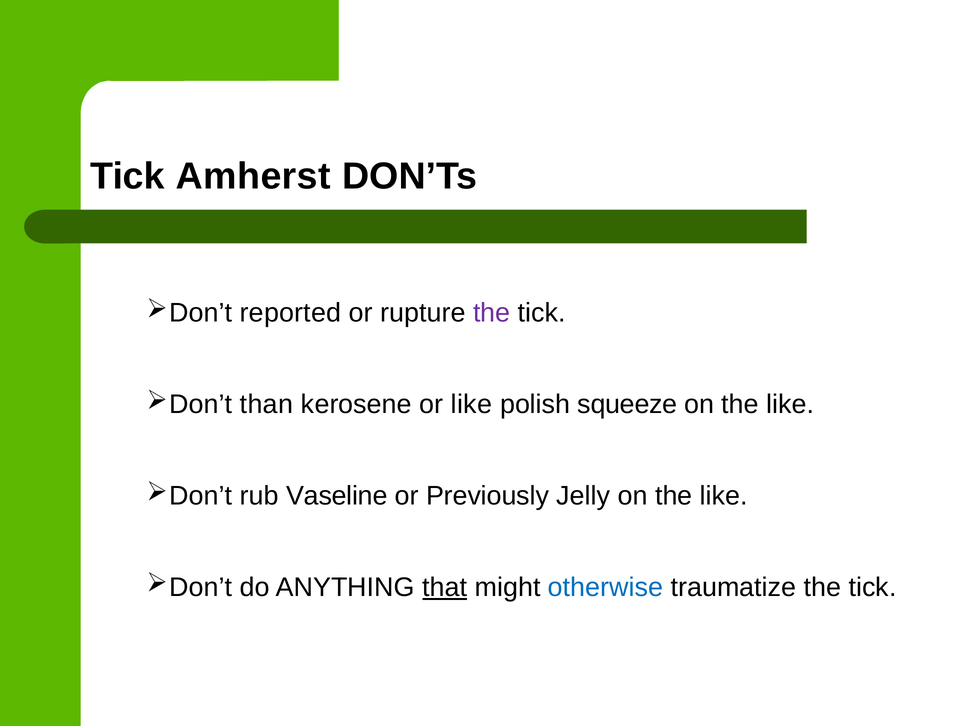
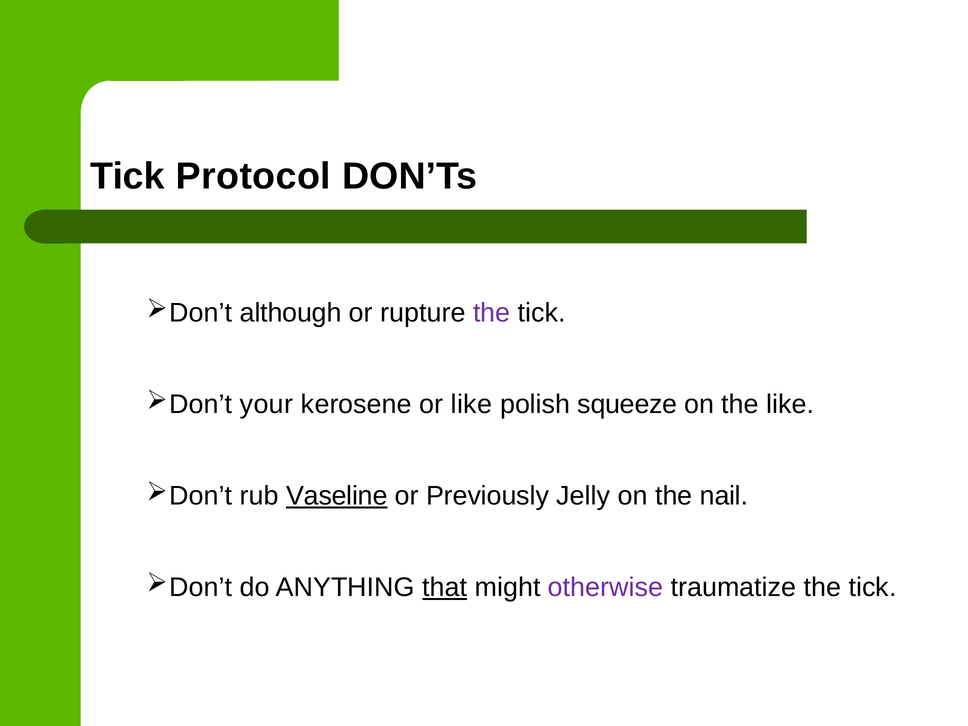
Amherst: Amherst -> Protocol
reported: reported -> although
than: than -> your
Vaseline underline: none -> present
Jelly on the like: like -> nail
otherwise colour: blue -> purple
